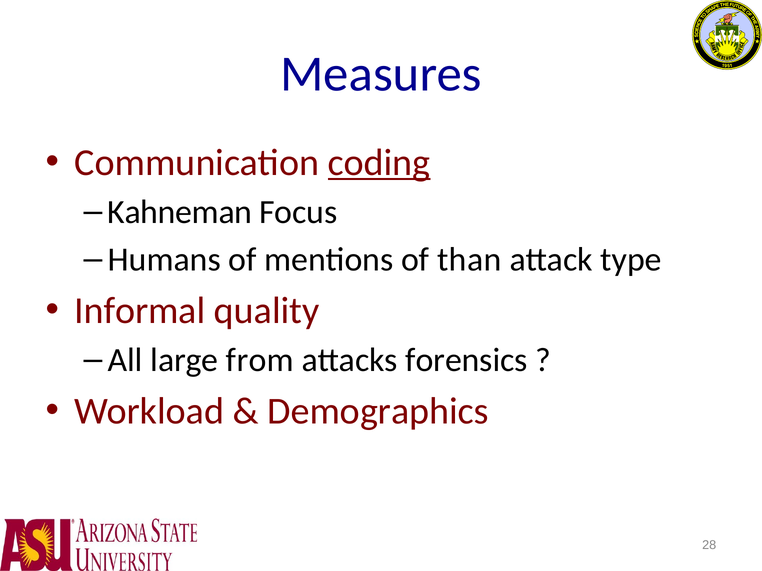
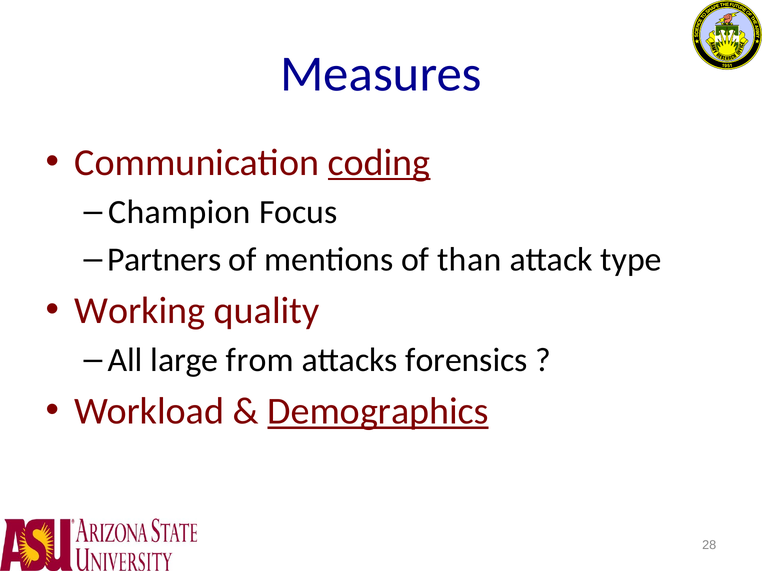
Kahneman: Kahneman -> Champion
Humans: Humans -> Partners
Informal: Informal -> Working
Demographics underline: none -> present
